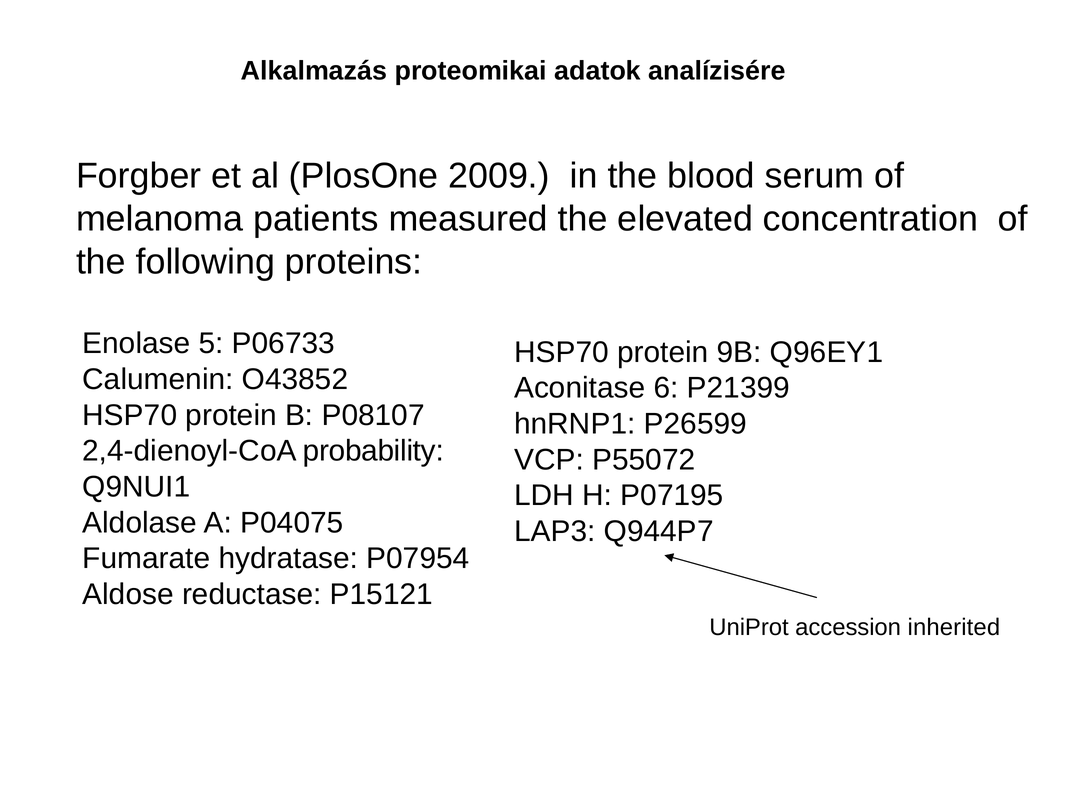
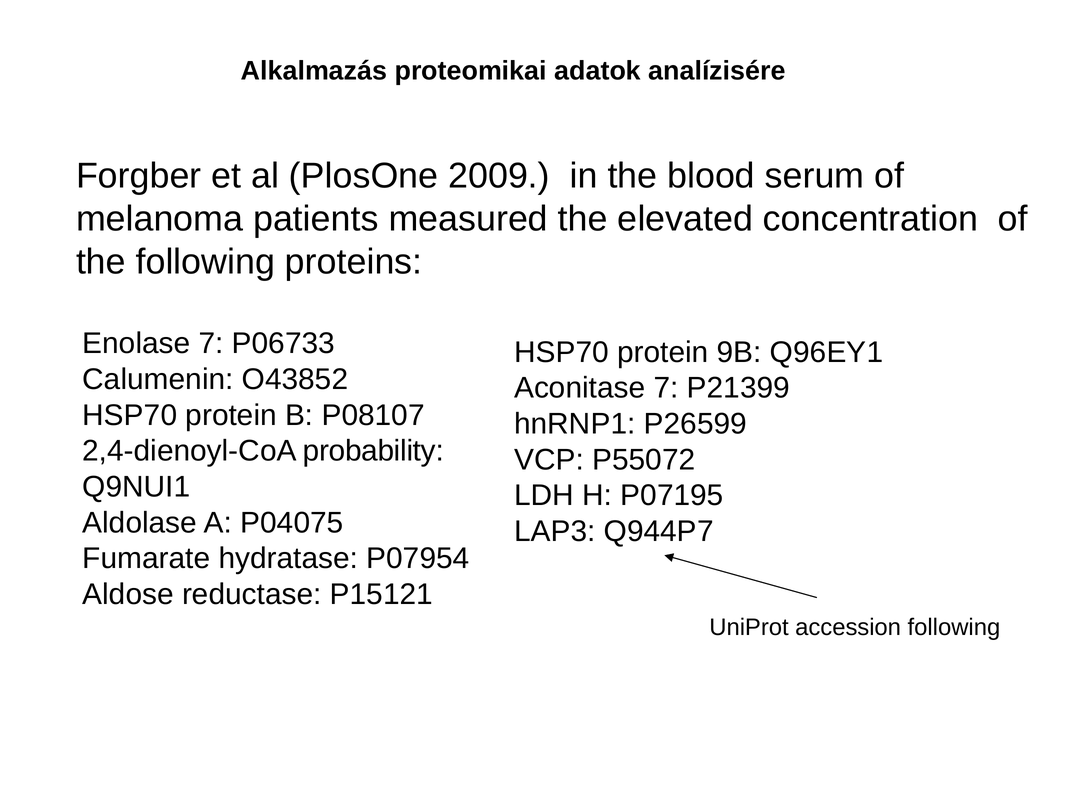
Enolase 5: 5 -> 7
Aconitase 6: 6 -> 7
accession inherited: inherited -> following
